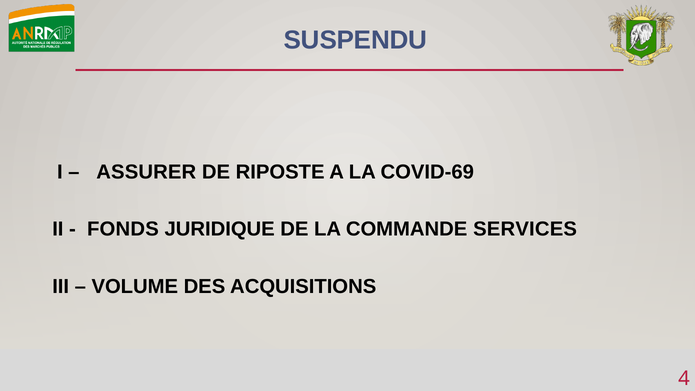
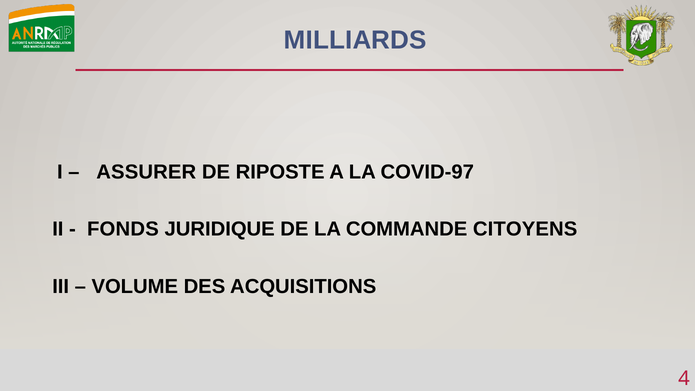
SUSPENDU: SUSPENDU -> MILLIARDS
COVID-69: COVID-69 -> COVID-97
SERVICES: SERVICES -> CITOYENS
